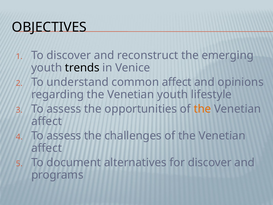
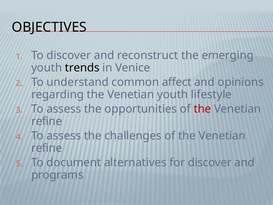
the at (202, 109) colour: orange -> red
affect at (47, 121): affect -> refine
affect at (47, 148): affect -> refine
